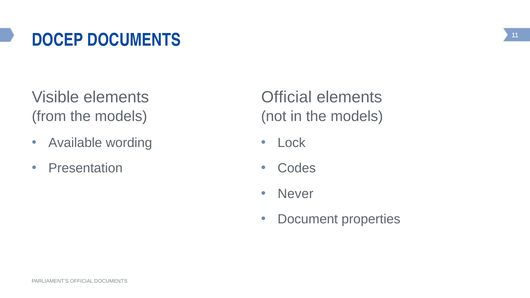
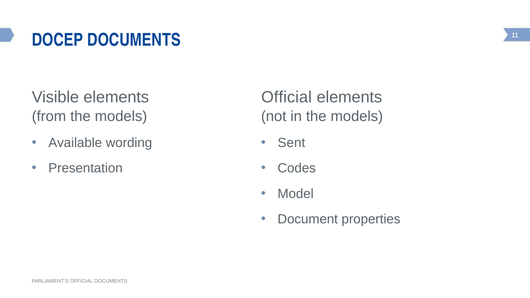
Lock: Lock -> Sent
Never: Never -> Model
